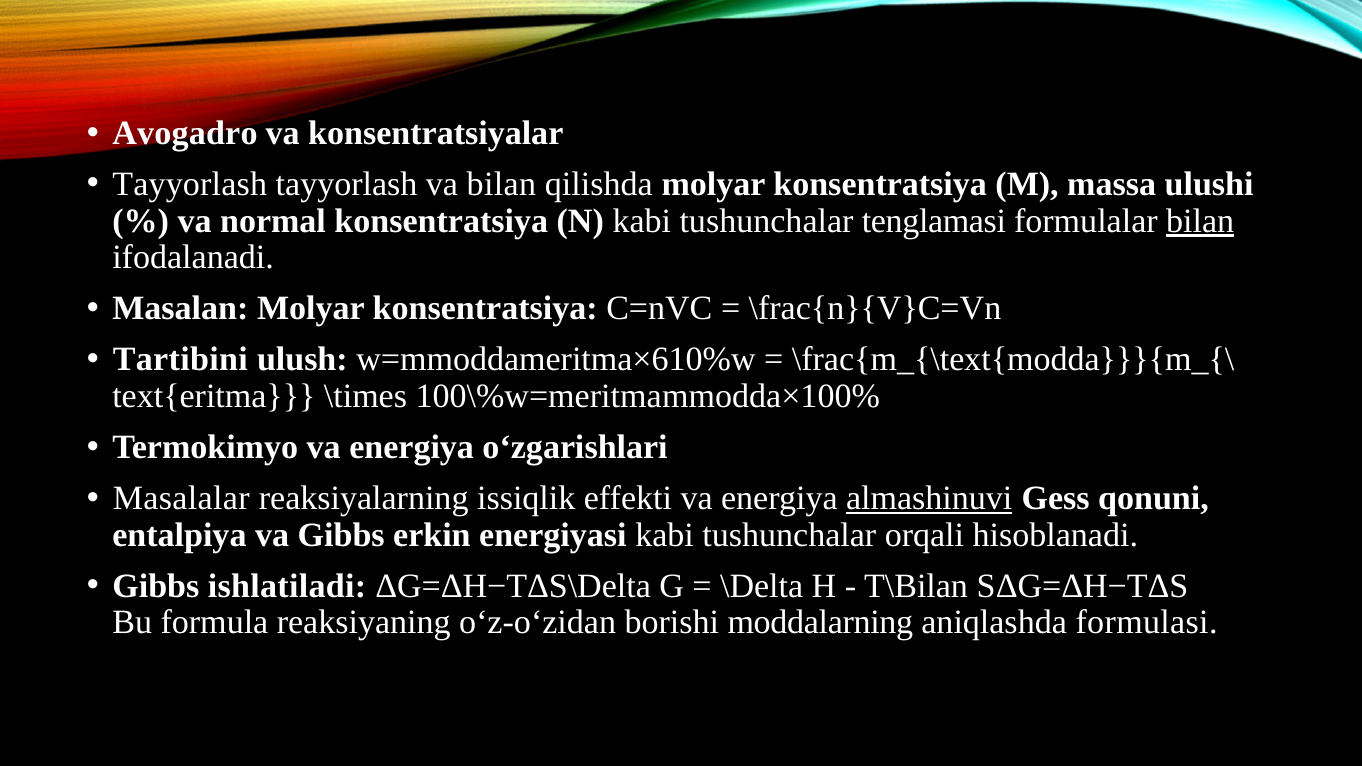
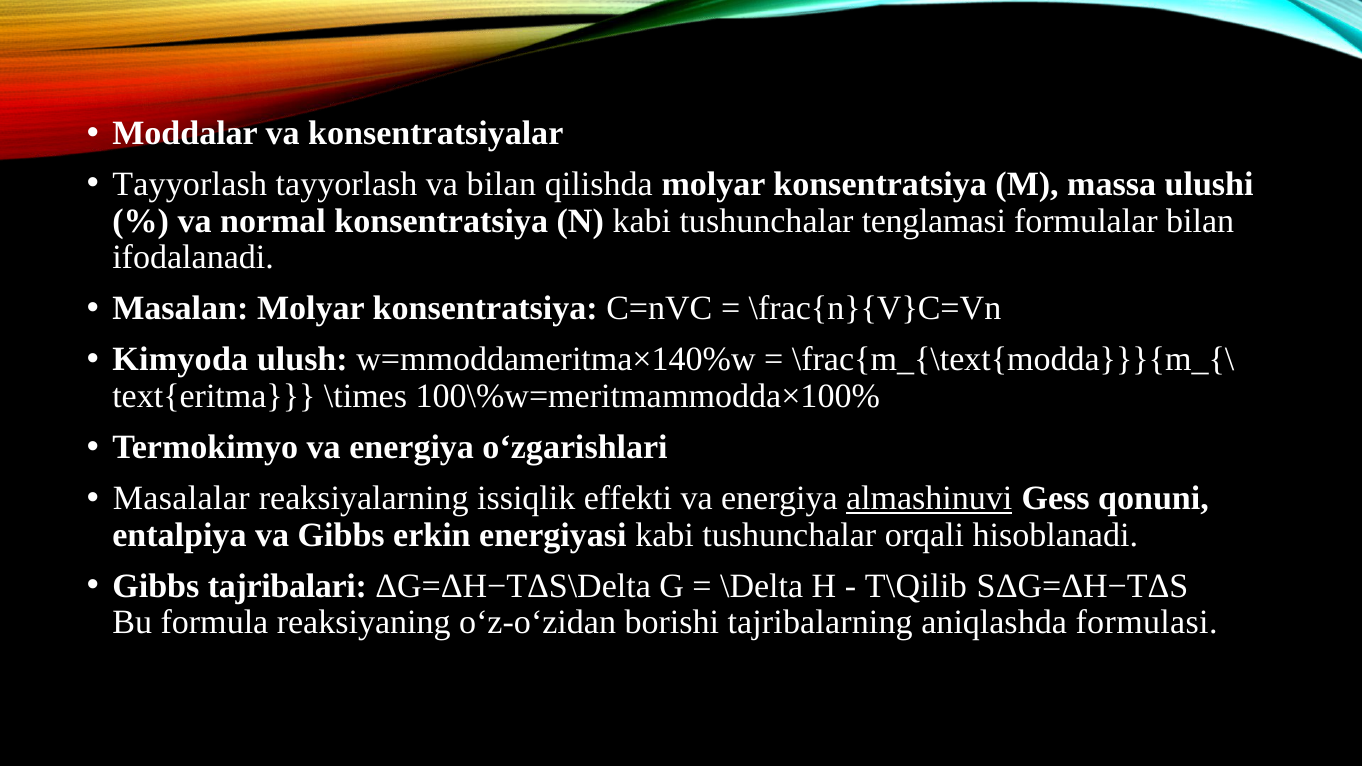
Avogadro: Avogadro -> Moddalar
bilan at (1200, 221) underline: present -> none
Tartibini: Tartibini -> Kimyoda
w=mmoddameritma×610%w: w=mmoddameritma×610%w -> w=mmoddameritma×140%w
ishlatiladi: ishlatiladi -> tajribalari
T\Bilan: T\Bilan -> T\Qilib
moddalarning: moddalarning -> tajribalarning
